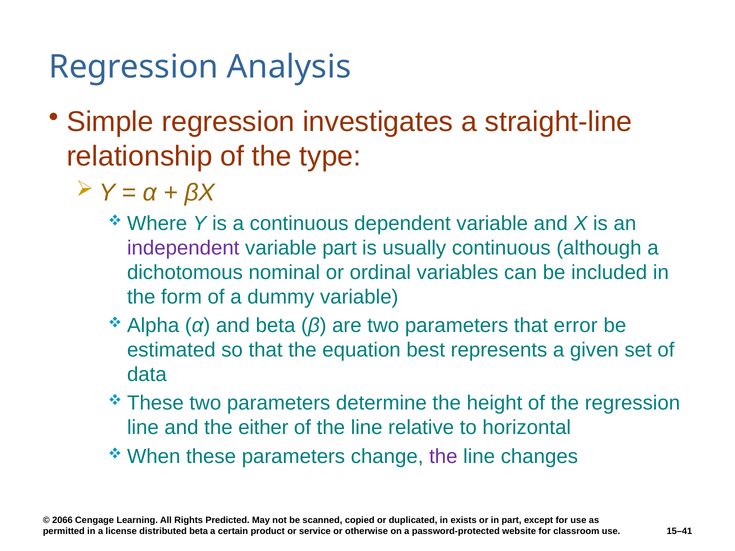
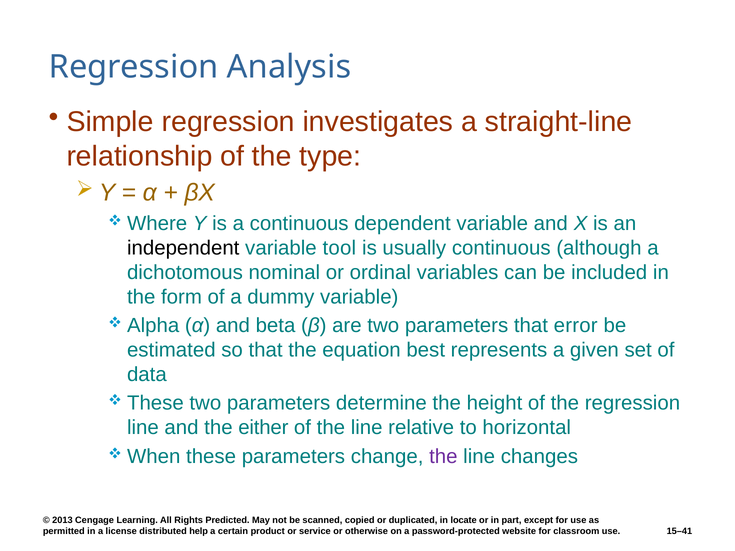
independent colour: purple -> black
variable part: part -> tool
2066: 2066 -> 2013
exists: exists -> locate
distributed beta: beta -> help
